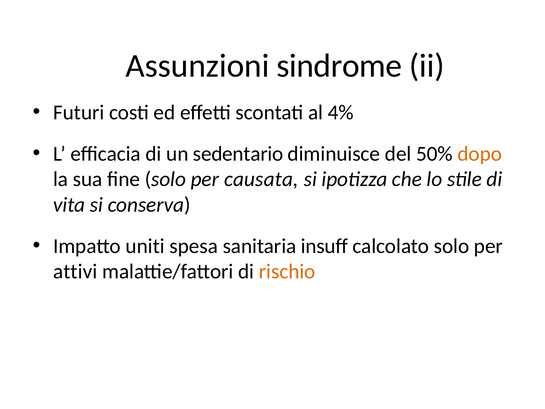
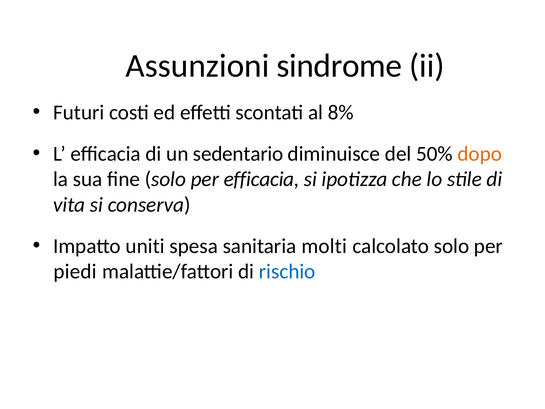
4%: 4% -> 8%
per causata: causata -> efficacia
insuff: insuff -> molti
attivi: attivi -> piedi
rischio colour: orange -> blue
